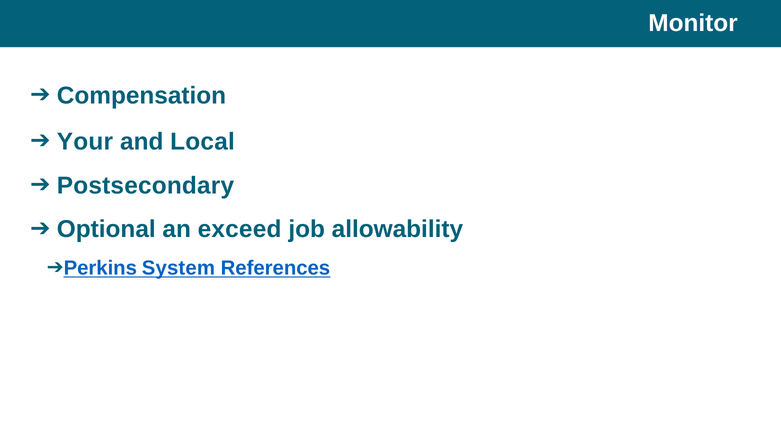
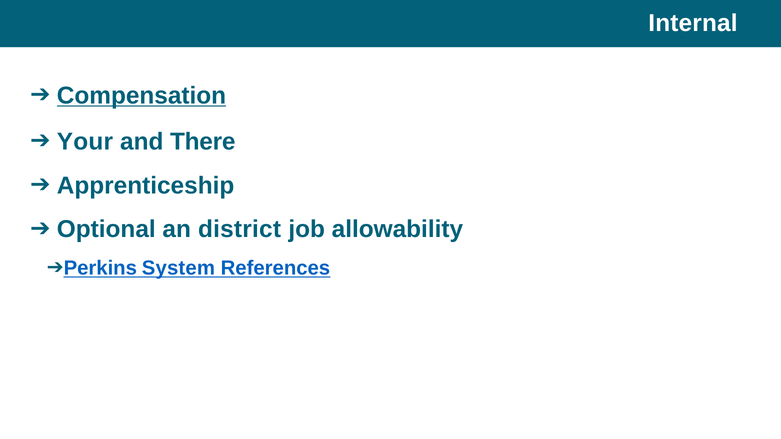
Monitor: Monitor -> Internal
Compensation underline: none -> present
Local: Local -> There
Postsecondary: Postsecondary -> Apprenticeship
exceed: exceed -> district
